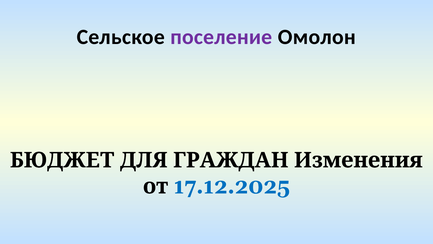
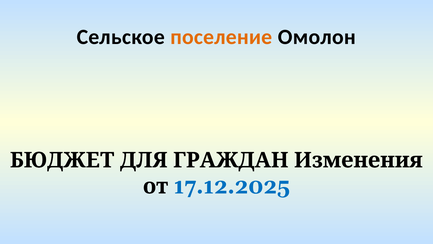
поселение colour: purple -> orange
